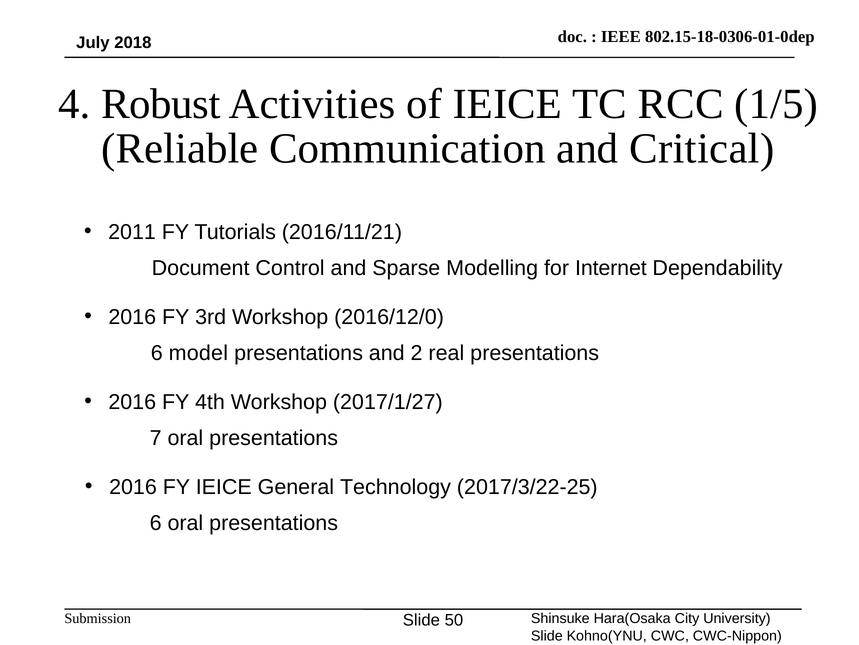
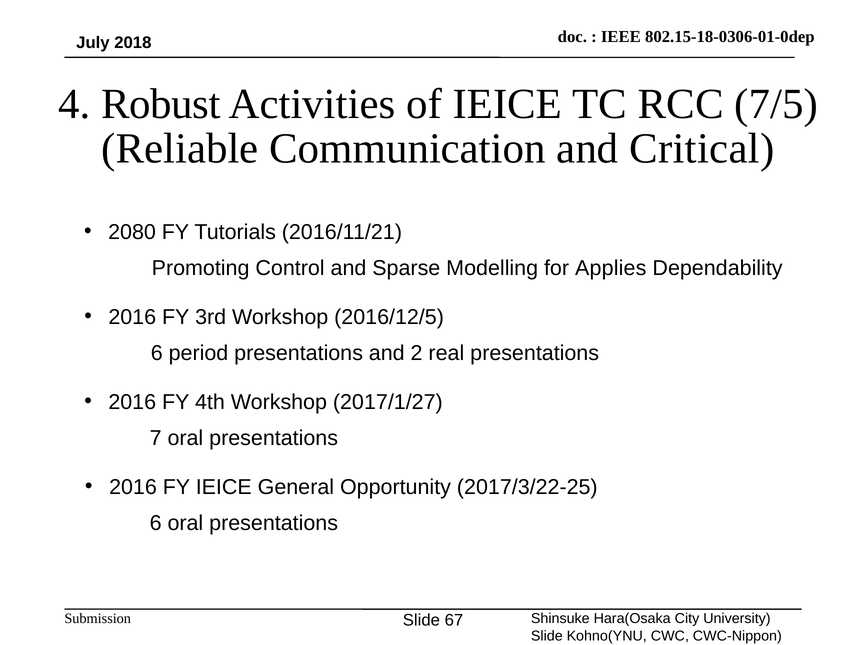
1/5: 1/5 -> 7/5
2011: 2011 -> 2080
Document: Document -> Promoting
Internet: Internet -> Applies
2016/12/0: 2016/12/0 -> 2016/12/5
model: model -> period
Technology: Technology -> Opportunity
50: 50 -> 67
